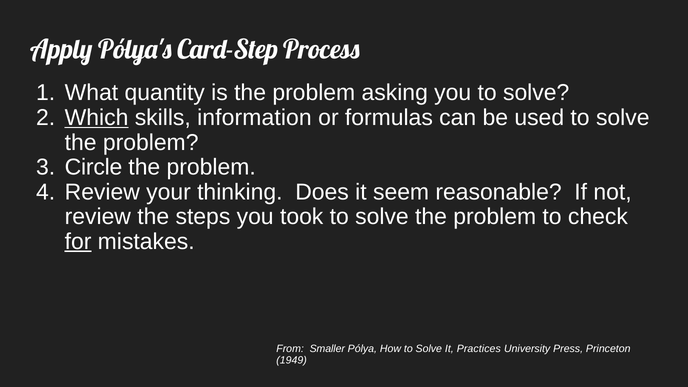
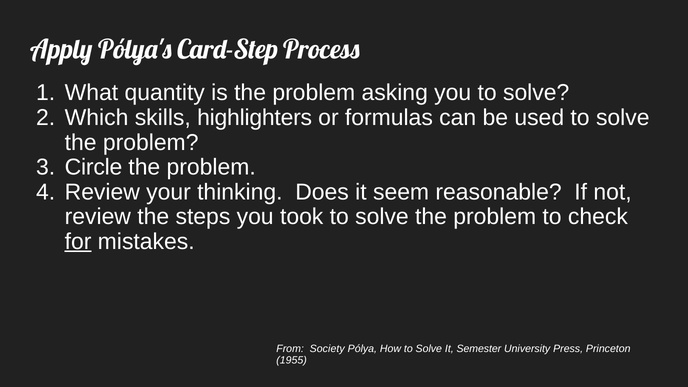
Which underline: present -> none
information: information -> highlighters
Smaller: Smaller -> Society
Practices: Practices -> Semester
1949: 1949 -> 1955
